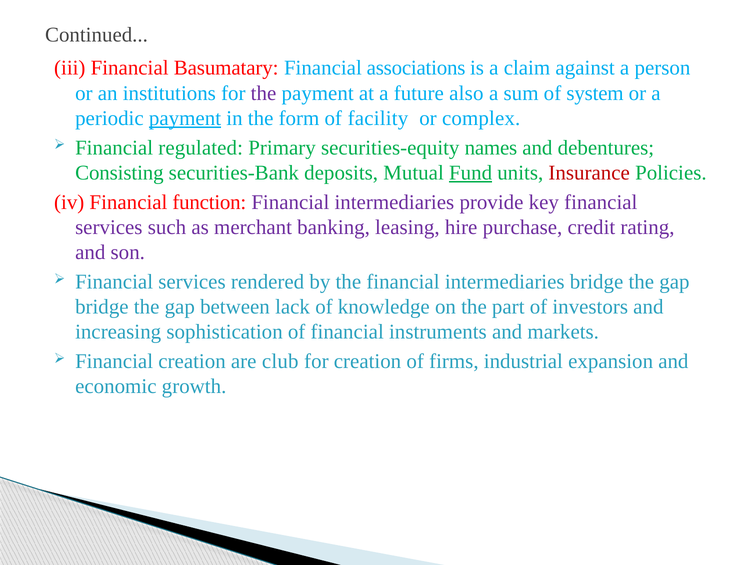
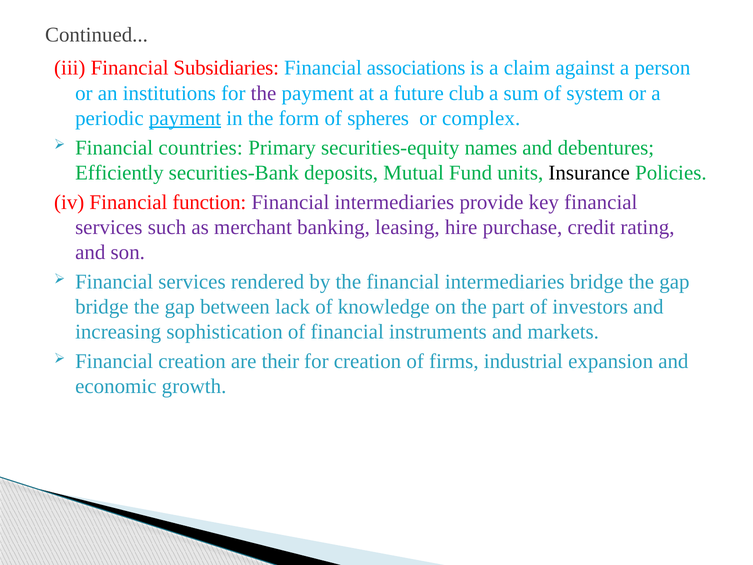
Basumatary: Basumatary -> Subsidiaries
also: also -> club
facility: facility -> spheres
regulated: regulated -> countries
Consisting: Consisting -> Efficiently
Fund underline: present -> none
Insurance colour: red -> black
club: club -> their
